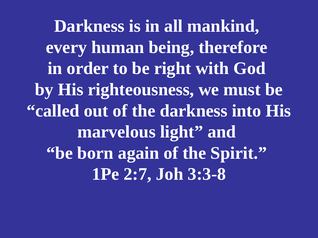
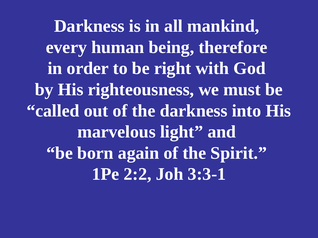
2:7: 2:7 -> 2:2
3:3-8: 3:3-8 -> 3:3-1
